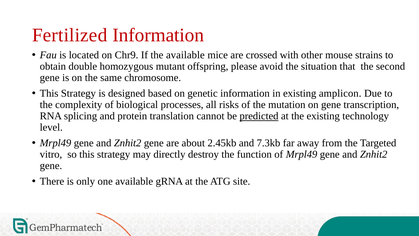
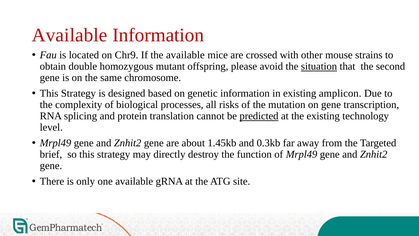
Fertilized at (70, 35): Fertilized -> Available
situation underline: none -> present
2.45kb: 2.45kb -> 1.45kb
7.3kb: 7.3kb -> 0.3kb
vitro: vitro -> brief
